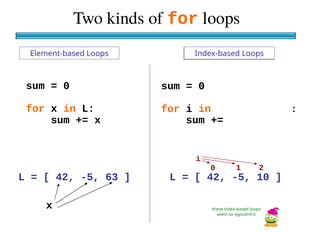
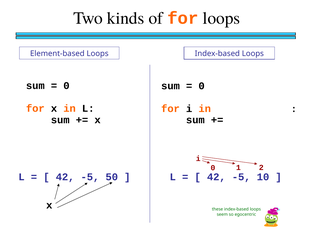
63: 63 -> 50
